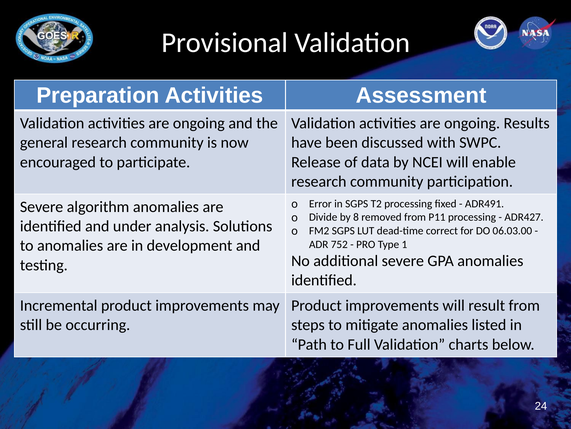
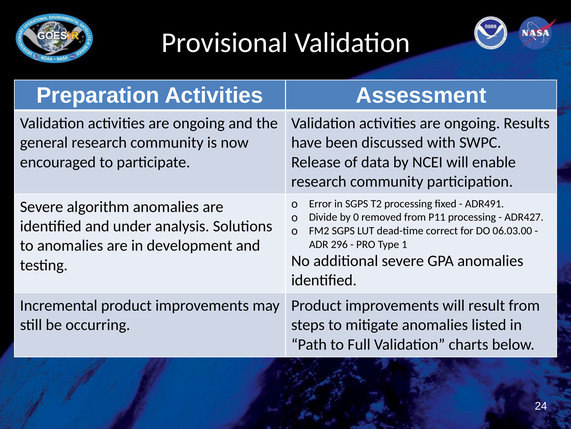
8: 8 -> 0
752: 752 -> 296
